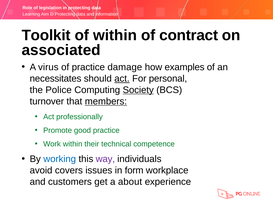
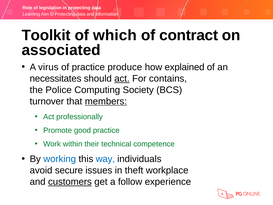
of within: within -> which
damage: damage -> produce
examples: examples -> explained
personal: personal -> contains
Society underline: present -> none
way colour: purple -> blue
covers: covers -> secure
form: form -> theft
customers underline: none -> present
about: about -> follow
